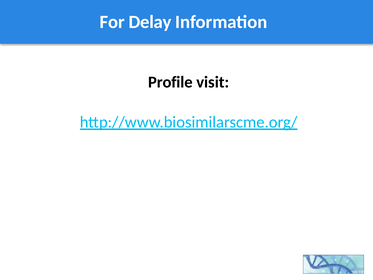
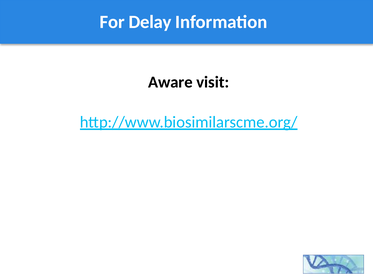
Profile: Profile -> Aware
